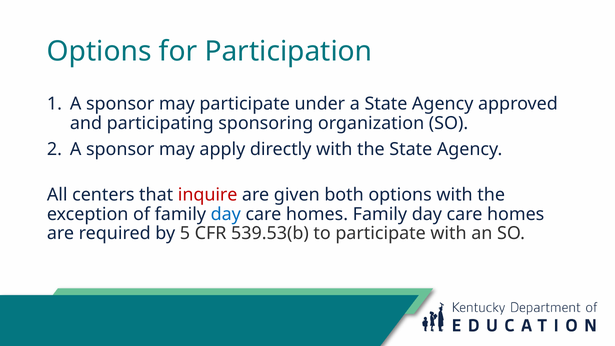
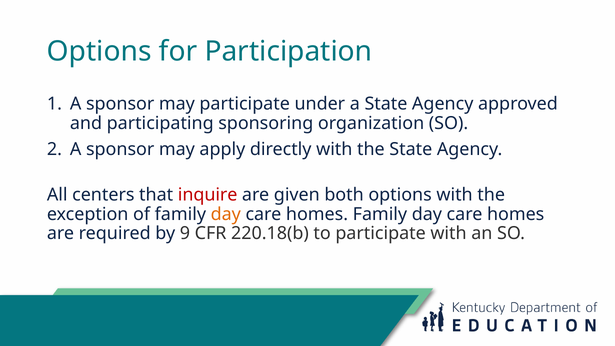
day at (226, 214) colour: blue -> orange
5: 5 -> 9
539.53(b: 539.53(b -> 220.18(b
